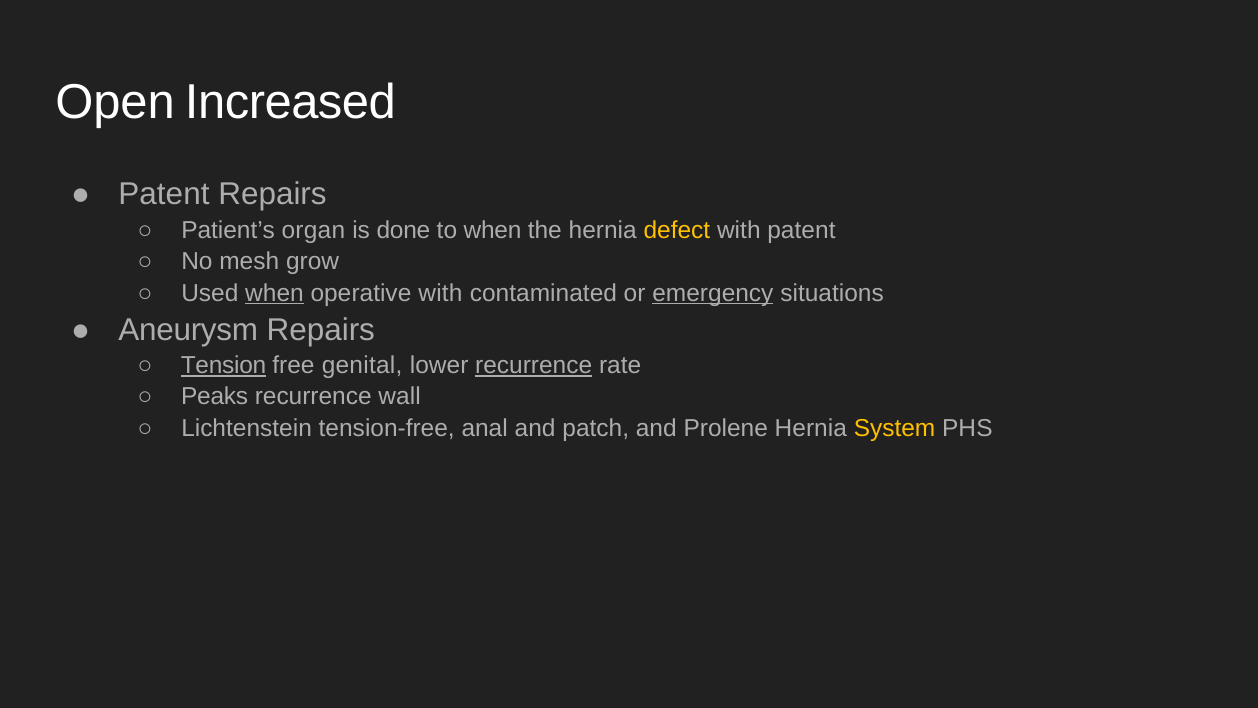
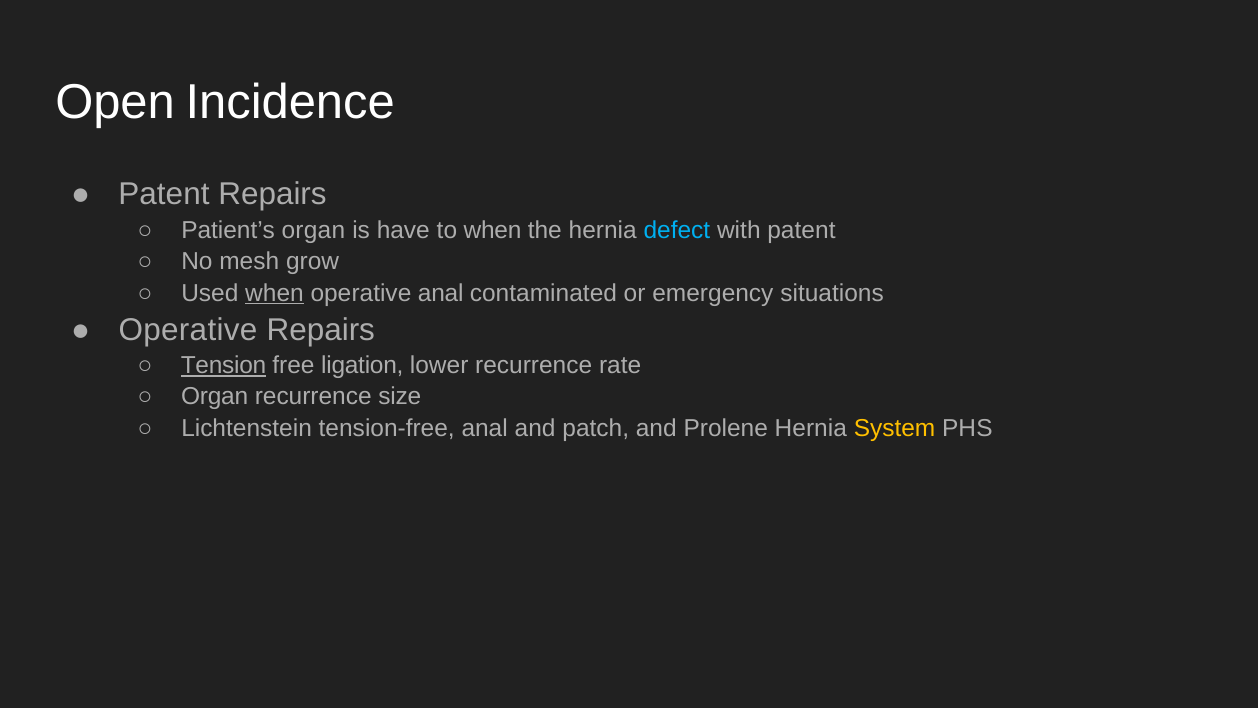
Increased: Increased -> Incidence
done: done -> have
defect colour: yellow -> light blue
operative with: with -> anal
emergency underline: present -> none
Aneurysm at (188, 330): Aneurysm -> Operative
genital: genital -> ligation
recurrence at (534, 365) underline: present -> none
Peaks at (215, 397): Peaks -> Organ
wall: wall -> size
